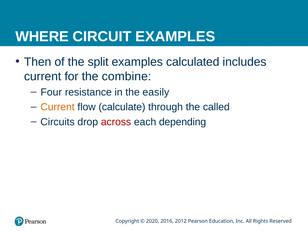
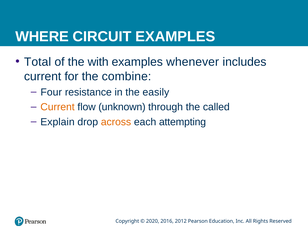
Then: Then -> Total
split: split -> with
calculated: calculated -> whenever
calculate: calculate -> unknown
Circuits: Circuits -> Explain
across colour: red -> orange
depending: depending -> attempting
